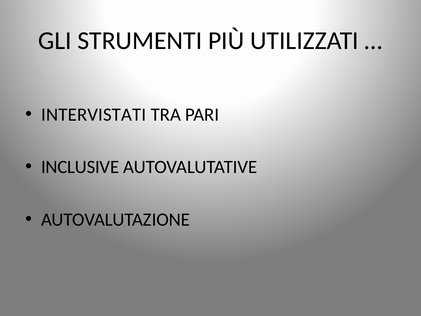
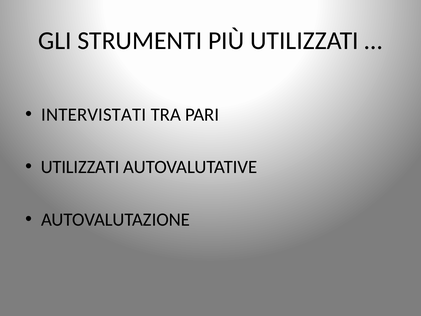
INCLUSIVE at (80, 167): INCLUSIVE -> UTILIZZATI
